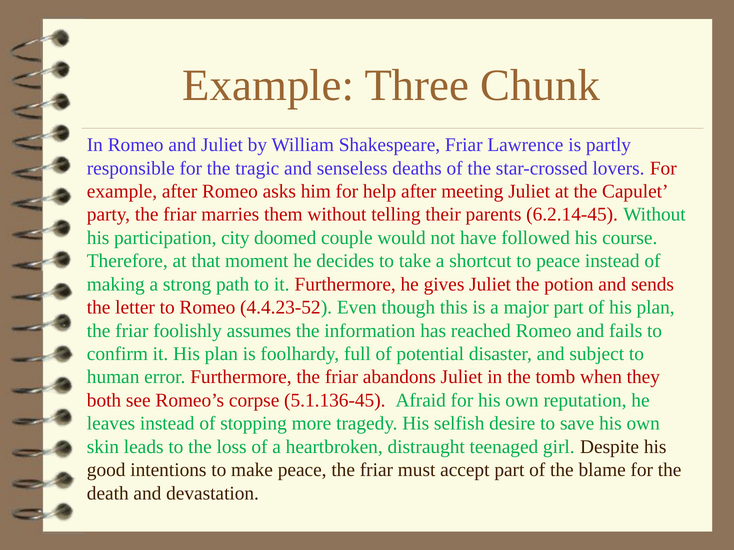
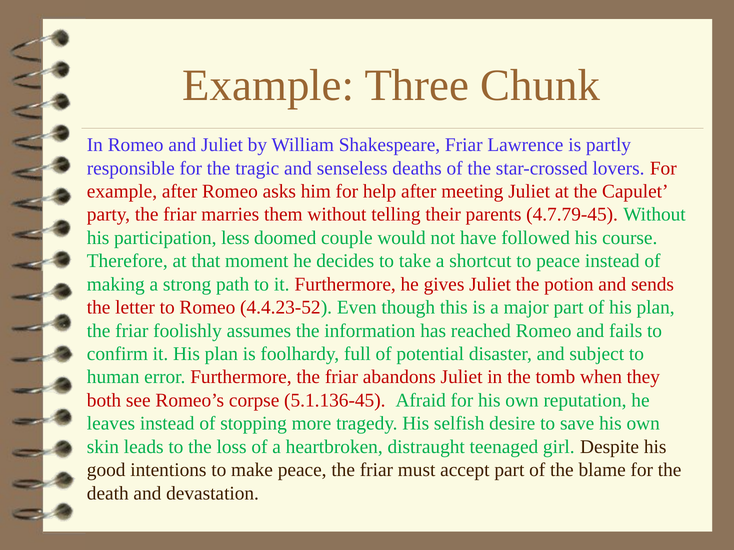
6.2.14-45: 6.2.14-45 -> 4.7.79-45
city: city -> less
